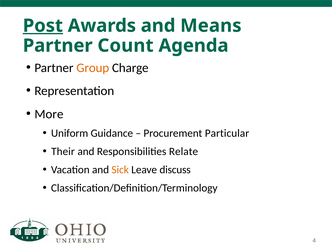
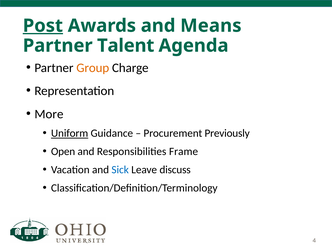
Count: Count -> Talent
Uniform underline: none -> present
Particular: Particular -> Previously
Their: Their -> Open
Relate: Relate -> Frame
Sick colour: orange -> blue
